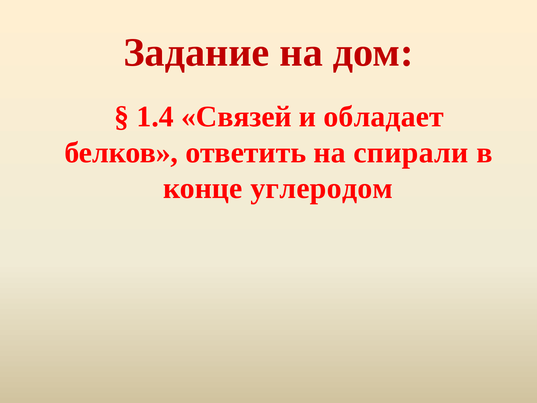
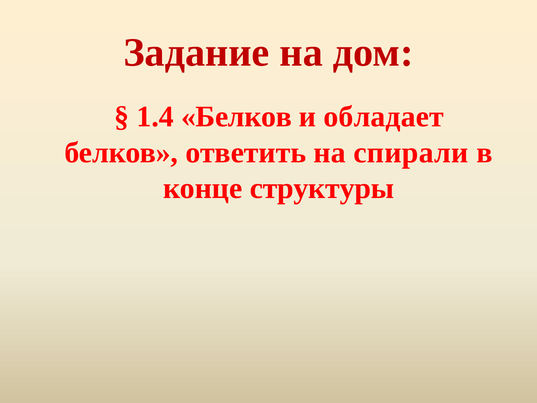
1.4 Связей: Связей -> Белков
углеродом: углеродом -> структуры
